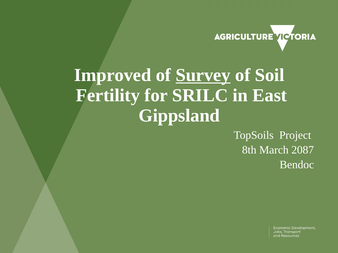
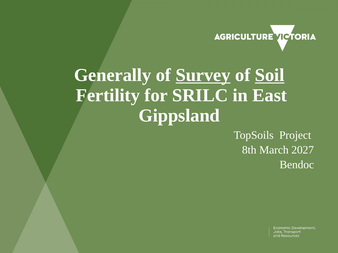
Improved: Improved -> Generally
Soil underline: none -> present
2087: 2087 -> 2027
